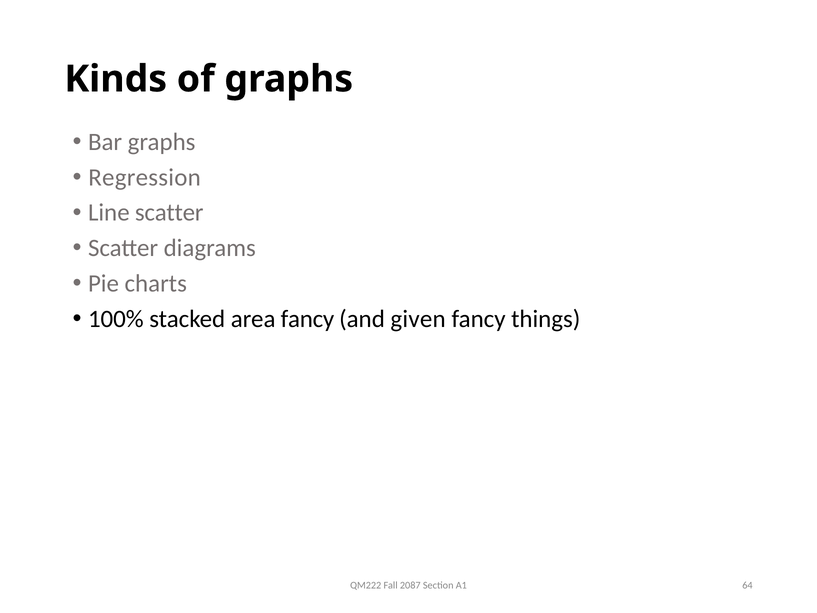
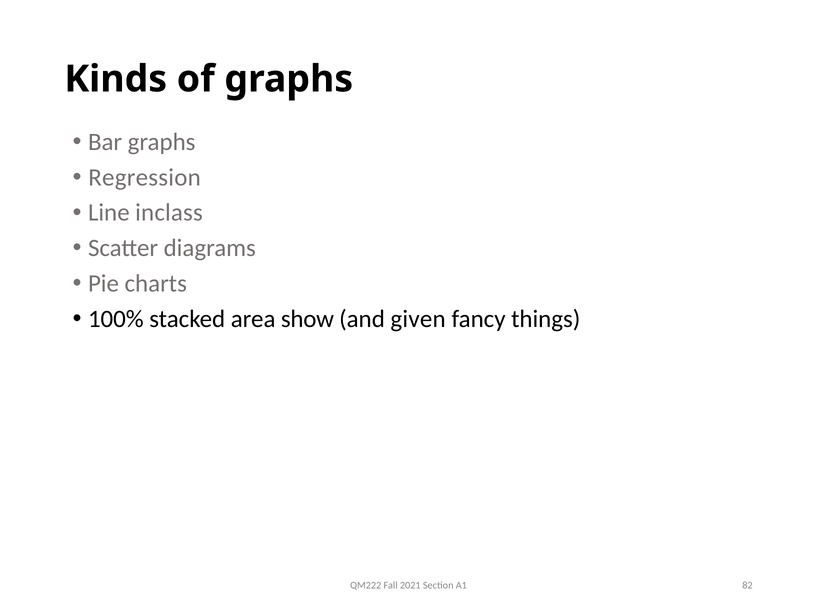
Line scatter: scatter -> inclass
area fancy: fancy -> show
2087: 2087 -> 2021
64: 64 -> 82
